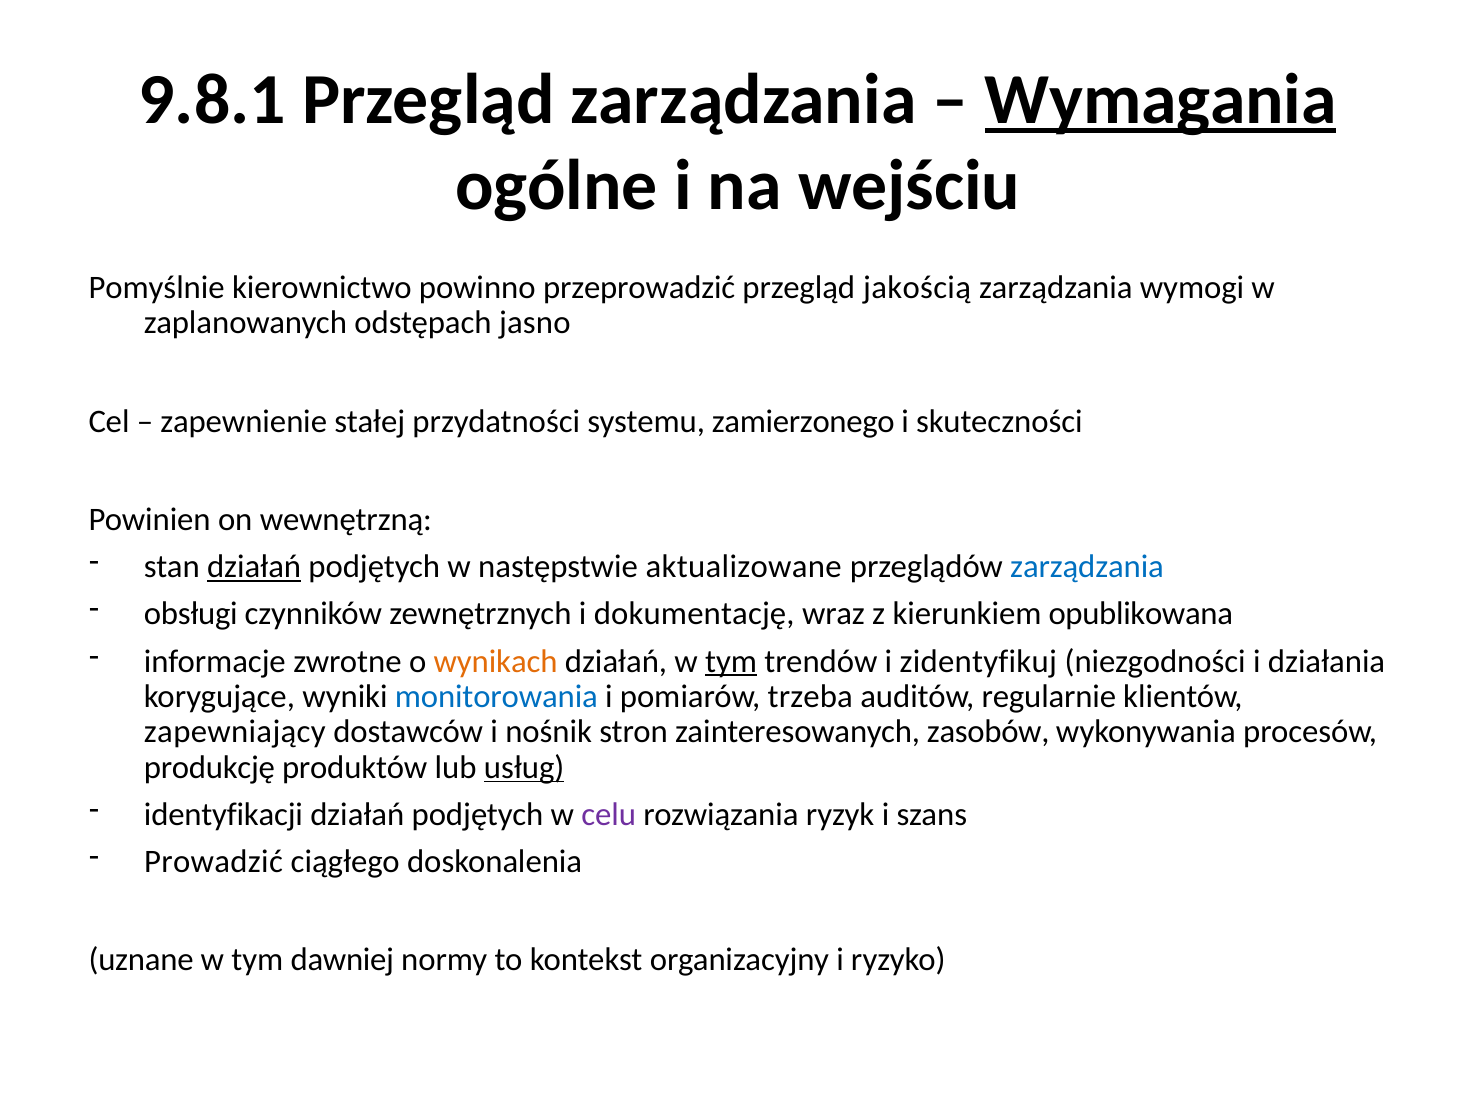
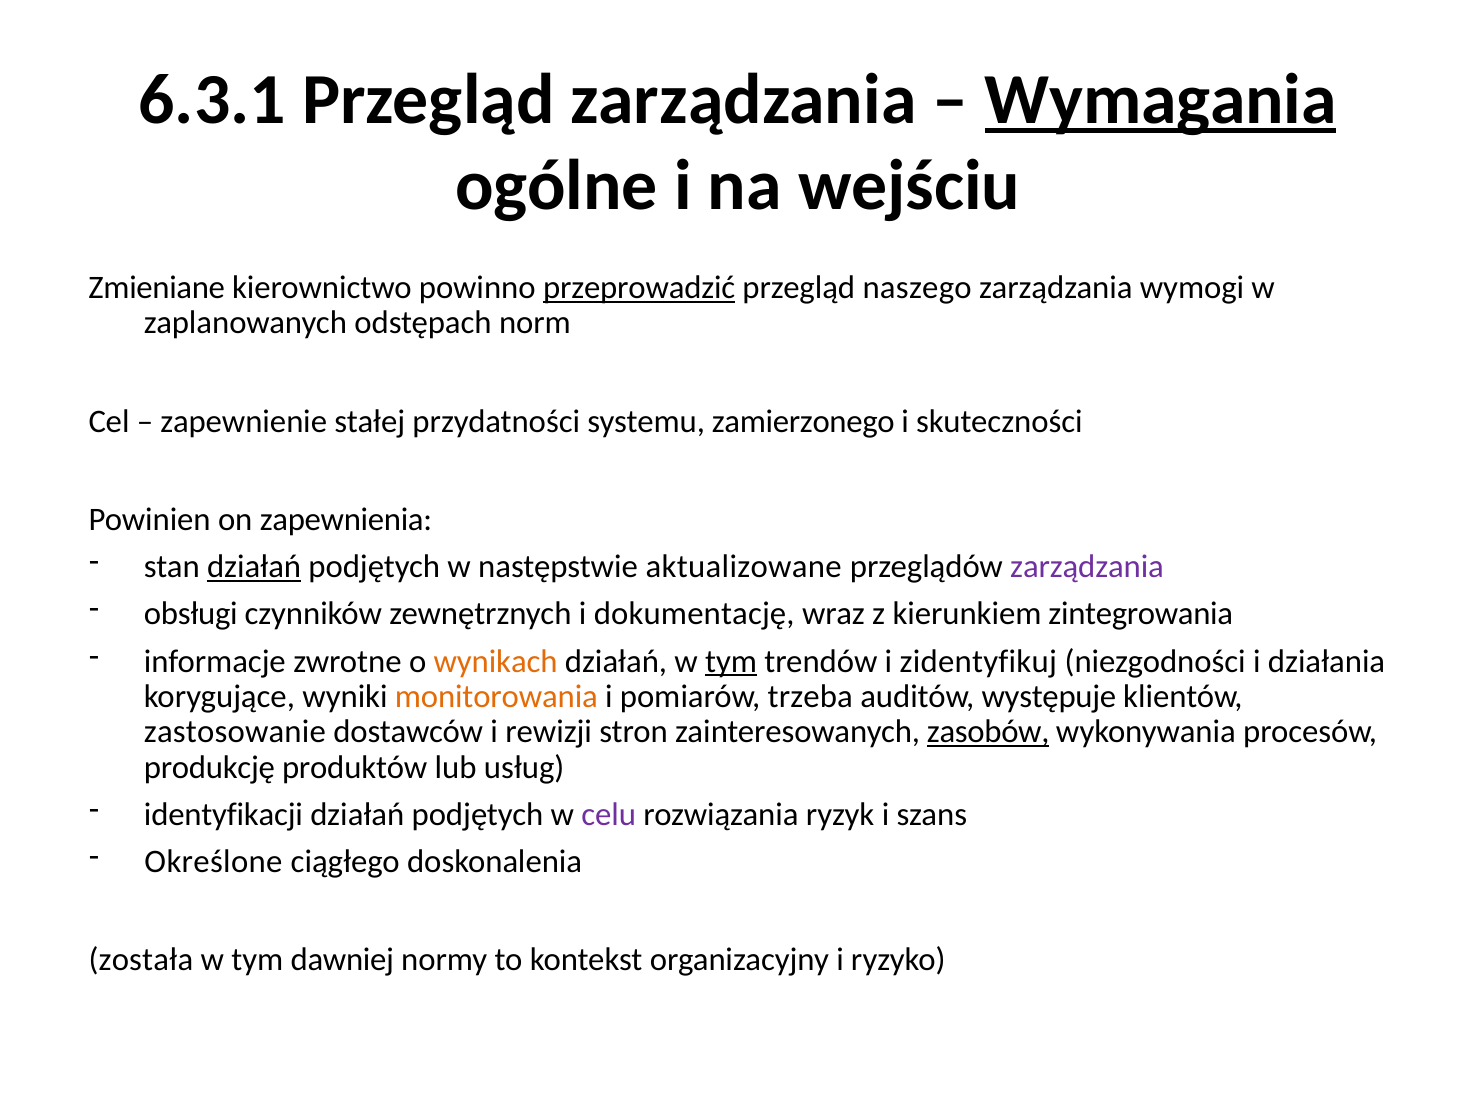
9.8.1: 9.8.1 -> 6.3.1
Pomyślnie: Pomyślnie -> Zmieniane
przeprowadzić underline: none -> present
jakością: jakością -> naszego
jasno: jasno -> norm
wewnętrzną: wewnętrzną -> zapewnienia
zarządzania at (1087, 567) colour: blue -> purple
opublikowana: opublikowana -> zintegrowania
monitorowania colour: blue -> orange
regularnie: regularnie -> występuje
zapewniający: zapewniający -> zastosowanie
nośnik: nośnik -> rewizji
zasobów underline: none -> present
usług underline: present -> none
Prowadzić: Prowadzić -> Określone
uznane: uznane -> została
